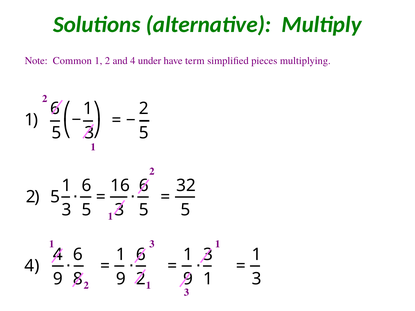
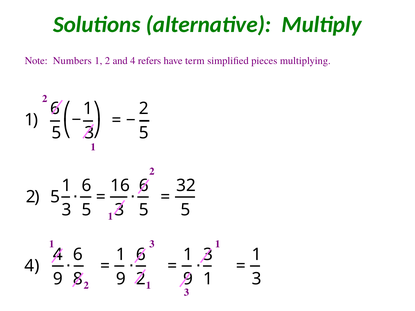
Common: Common -> Numbers
under: under -> refers
